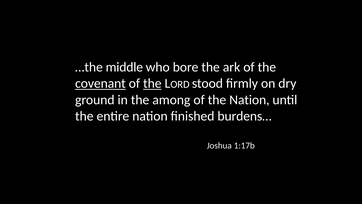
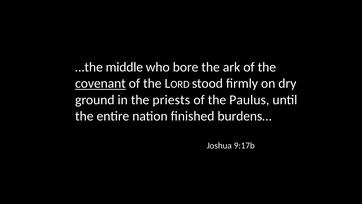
the at (152, 83) underline: present -> none
among: among -> priests
the Nation: Nation -> Paulus
1:17b: 1:17b -> 9:17b
